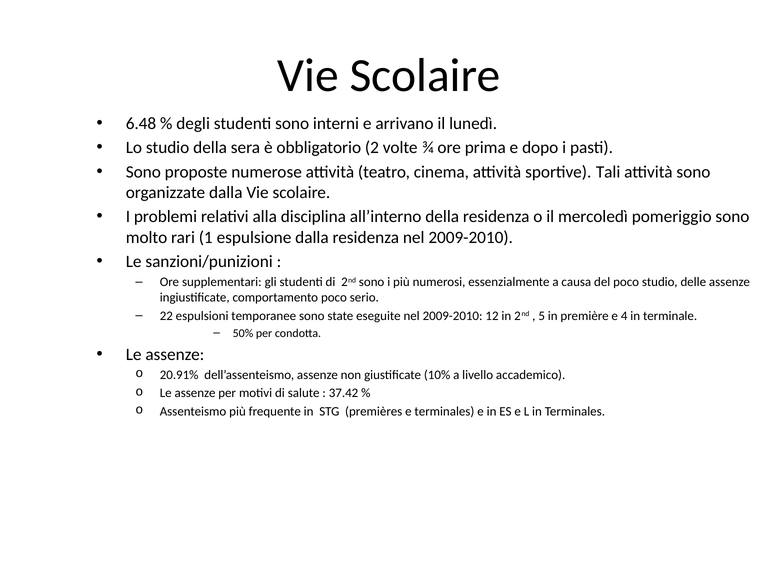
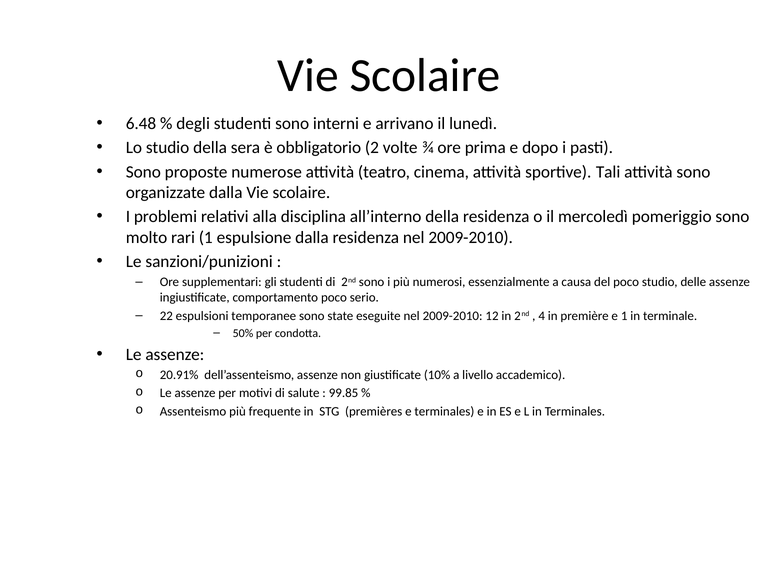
5: 5 -> 4
e 4: 4 -> 1
37.42: 37.42 -> 99.85
